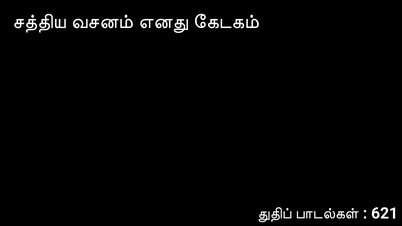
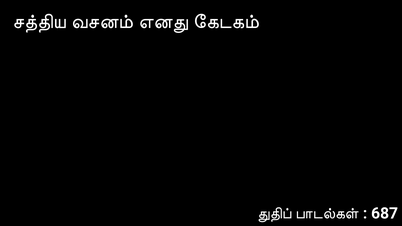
621: 621 -> 687
